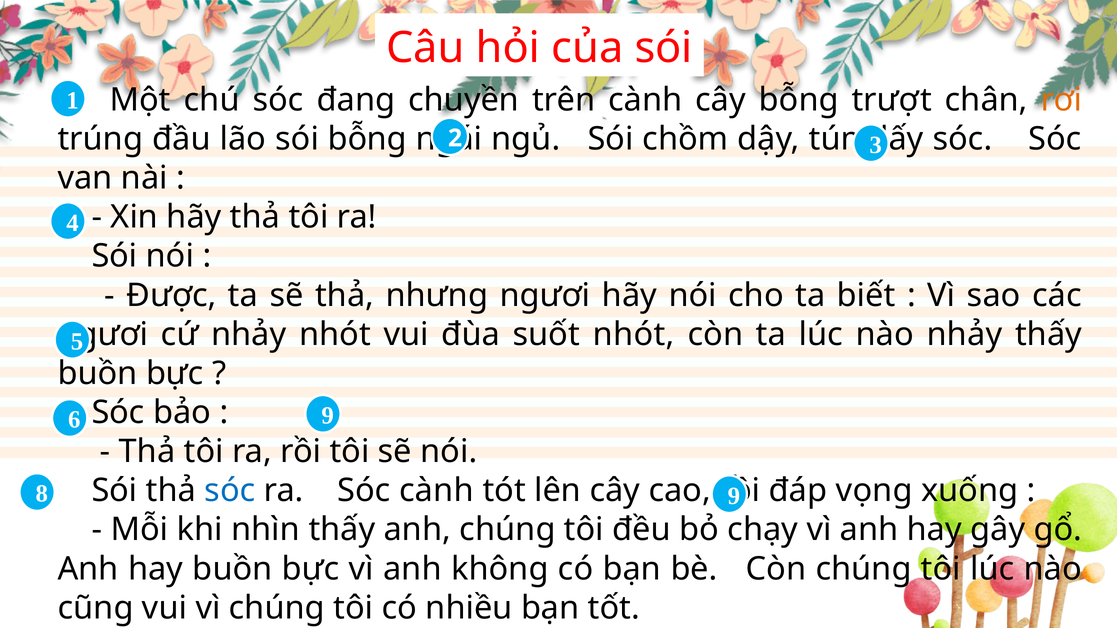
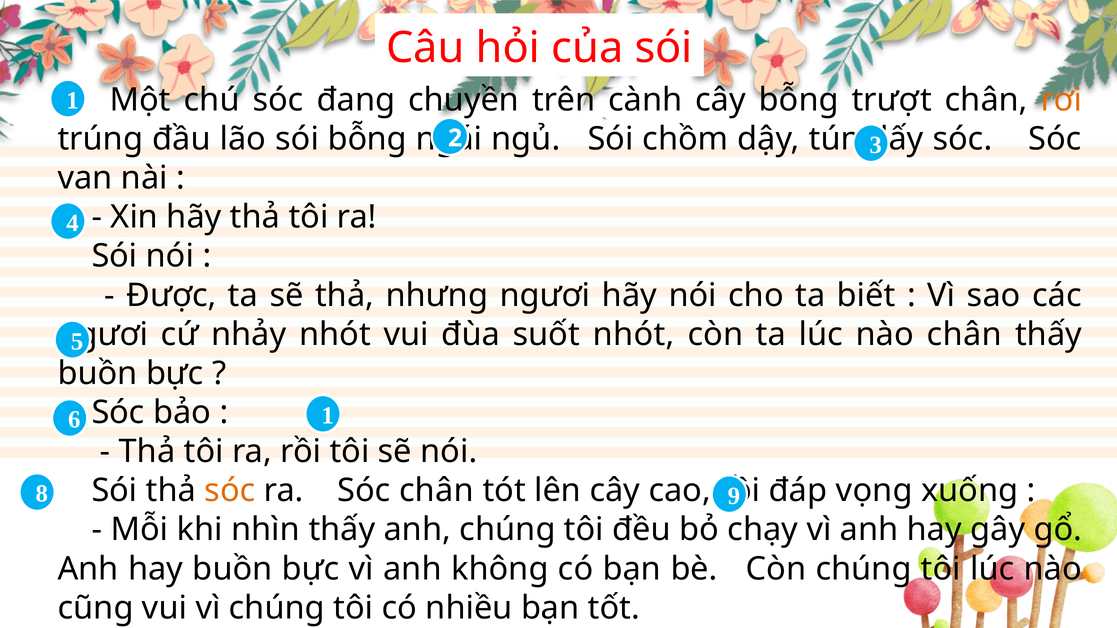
nào nhảy: nhảy -> chân
6 9: 9 -> 1
sóc at (230, 491) colour: blue -> orange
Sóc cành: cành -> chân
